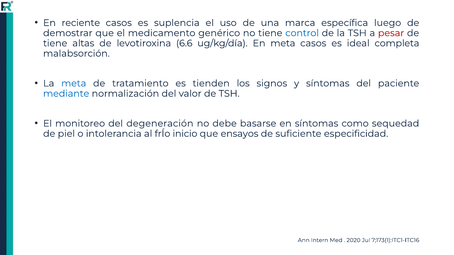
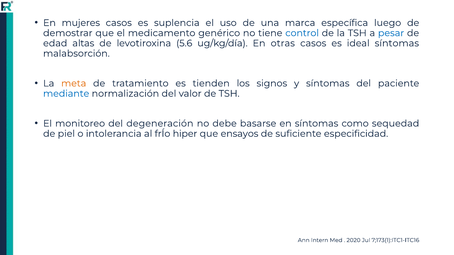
reciente: reciente -> mujeres
pesar colour: red -> blue
tiene at (55, 43): tiene -> edad
6.6: 6.6 -> 5.6
En meta: meta -> otras
ideal completa: completa -> síntomas
meta at (74, 83) colour: blue -> orange
inicio: inicio -> hiper
